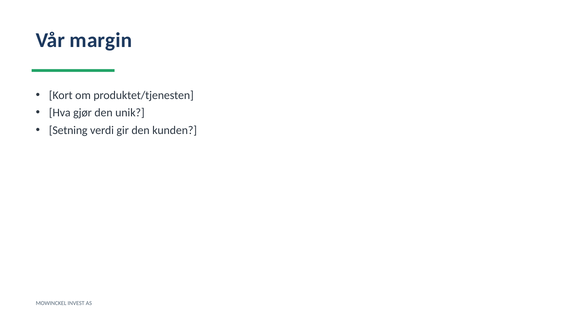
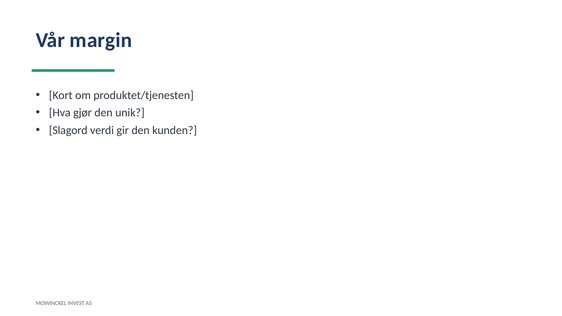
Setning: Setning -> Slagord
